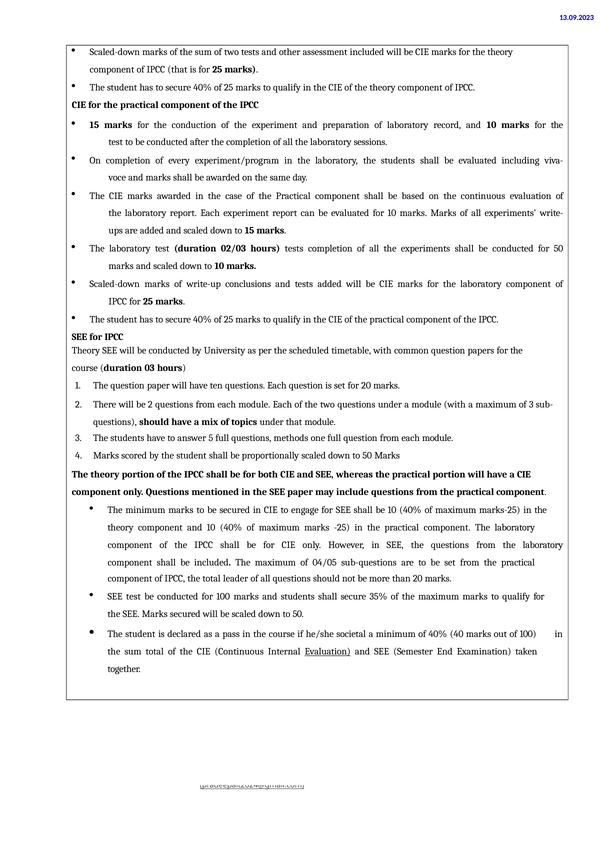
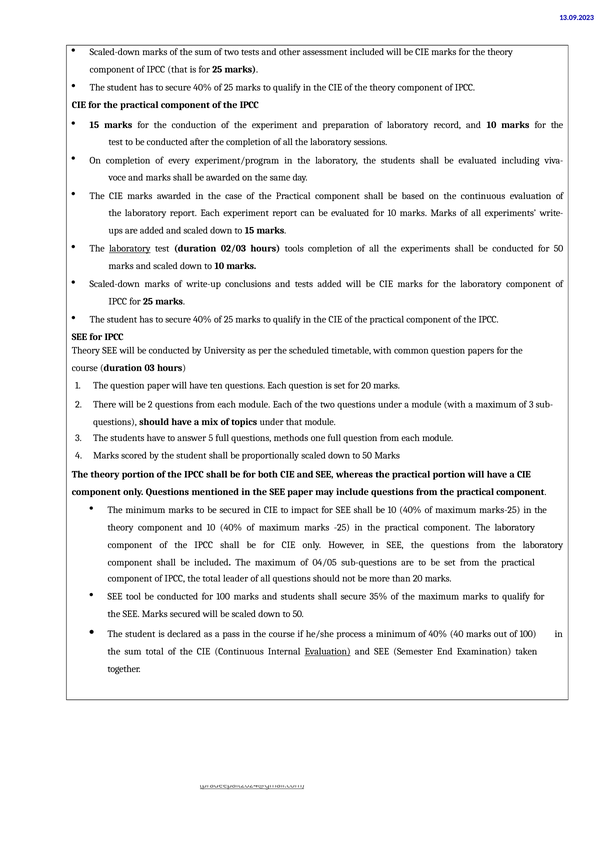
laboratory at (130, 249) underline: none -> present
hours tests: tests -> tools
engage: engage -> impact
SEE test: test -> tool
societal: societal -> process
